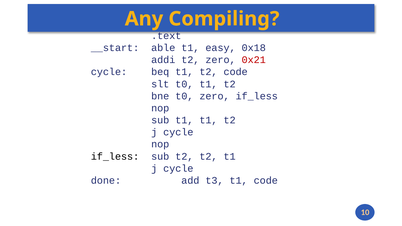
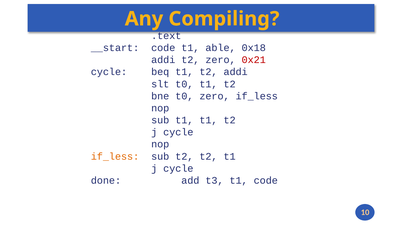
__start able: able -> code
easy: easy -> able
t2 code: code -> addi
if_less at (115, 156) colour: black -> orange
